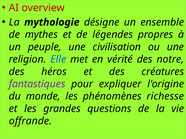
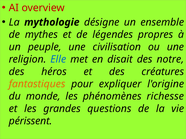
vérité: vérité -> disait
fantastiques colour: purple -> orange
offrande: offrande -> périssent
